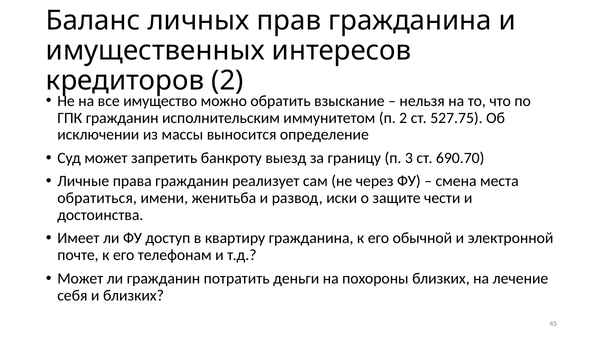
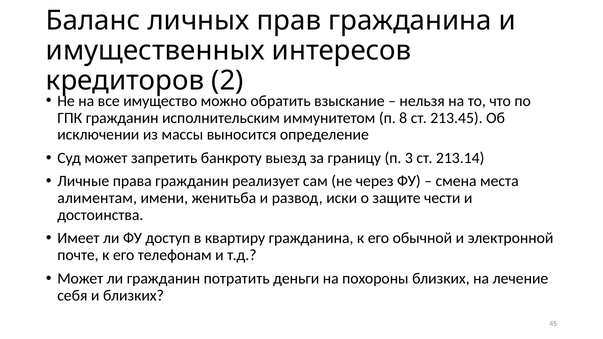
п 2: 2 -> 8
527.75: 527.75 -> 213.45
690.70: 690.70 -> 213.14
обратиться: обратиться -> алиментам
